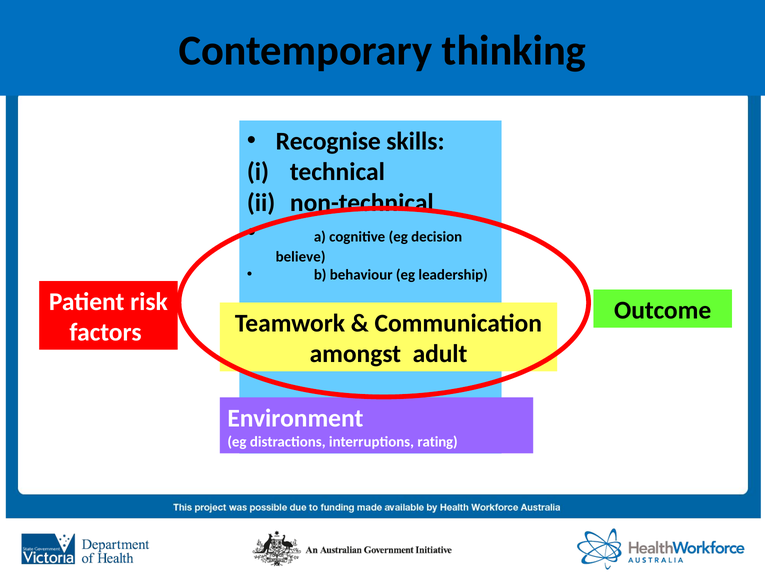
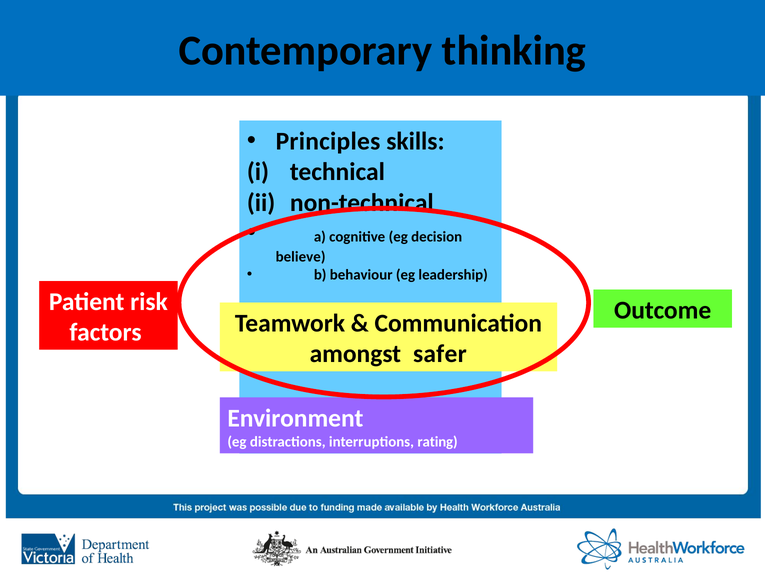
Recognise: Recognise -> Principles
adult: adult -> safer
